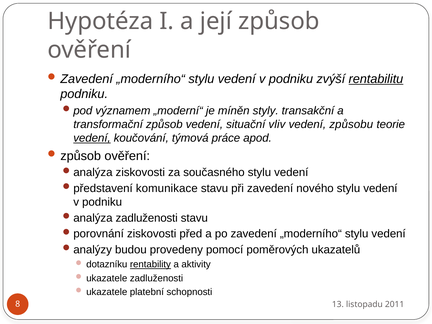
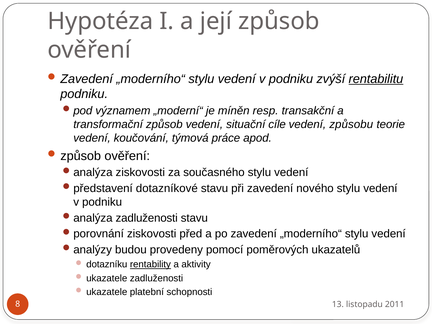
styly: styly -> resp
vliv: vliv -> cíle
vedení at (92, 138) underline: present -> none
komunikace: komunikace -> dotazníkové
